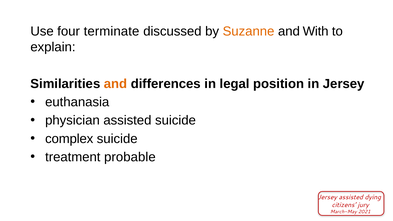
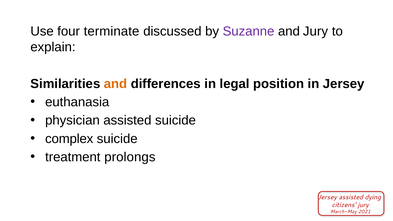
Suzanne colour: orange -> purple
and With: With -> Jury
probable: probable -> prolongs
